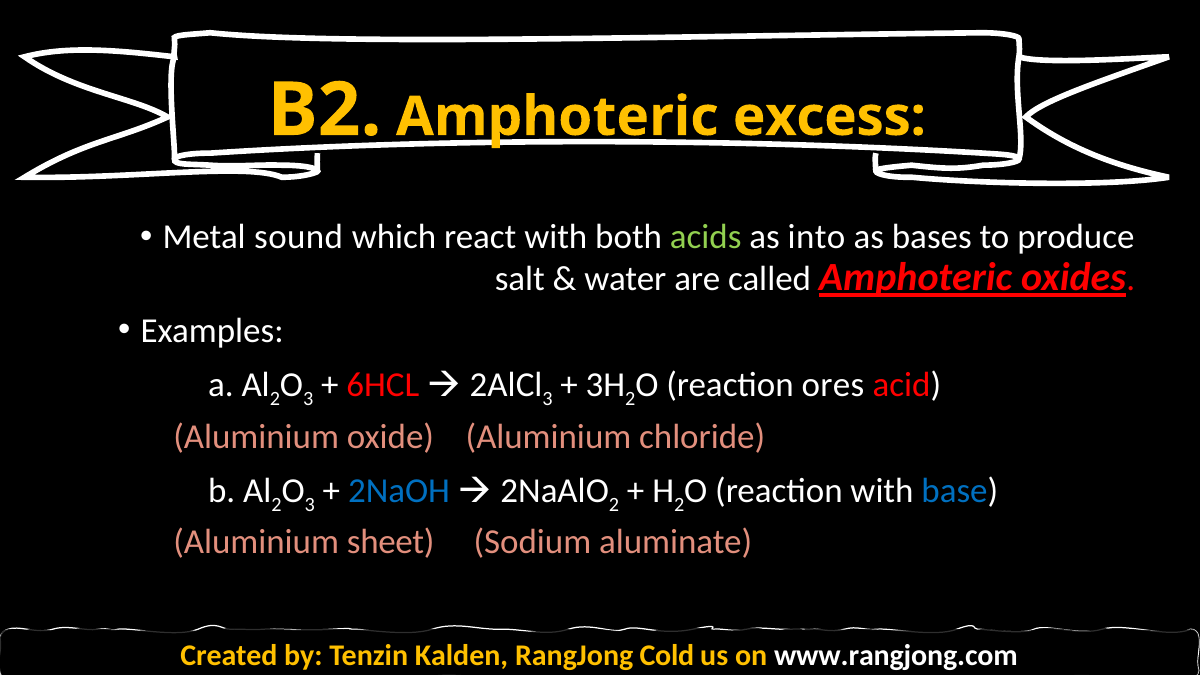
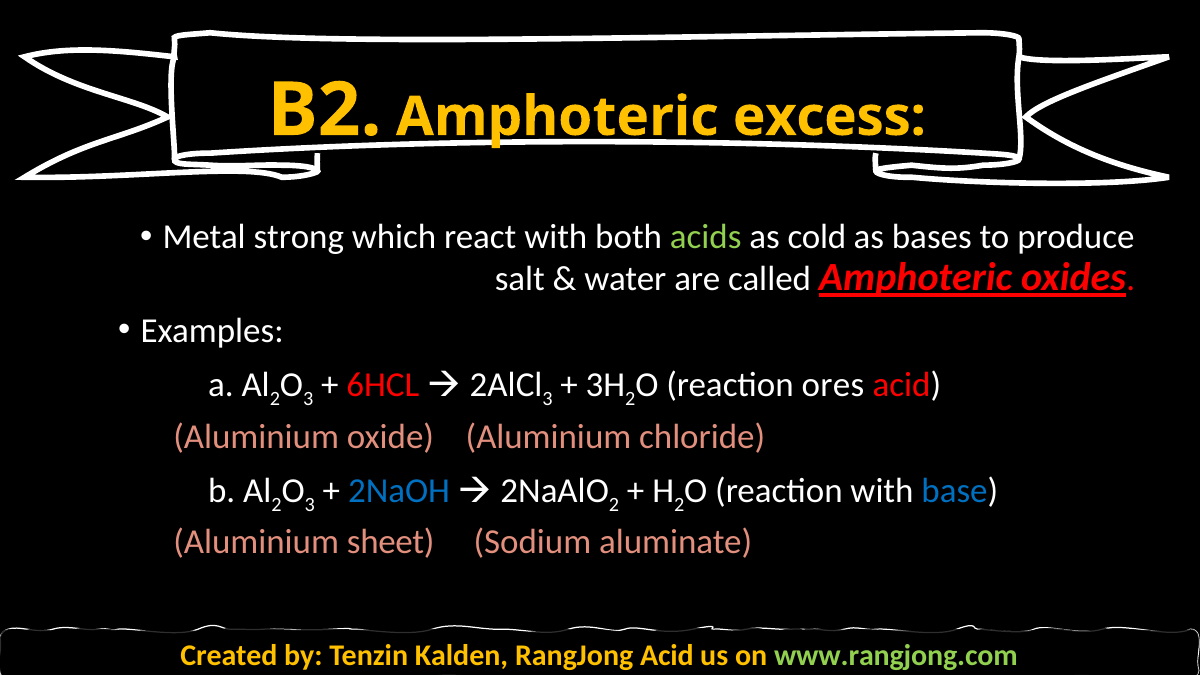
sound: sound -> strong
into: into -> cold
RangJong Cold: Cold -> Acid
www.rangjong.com colour: white -> light green
